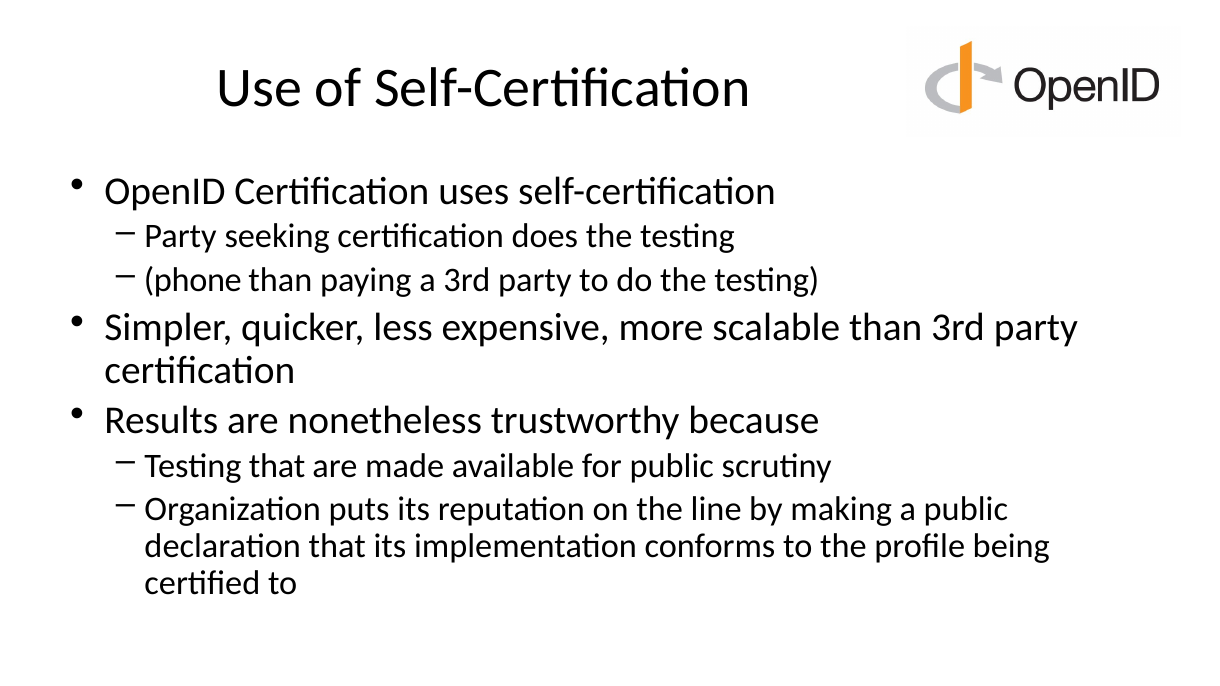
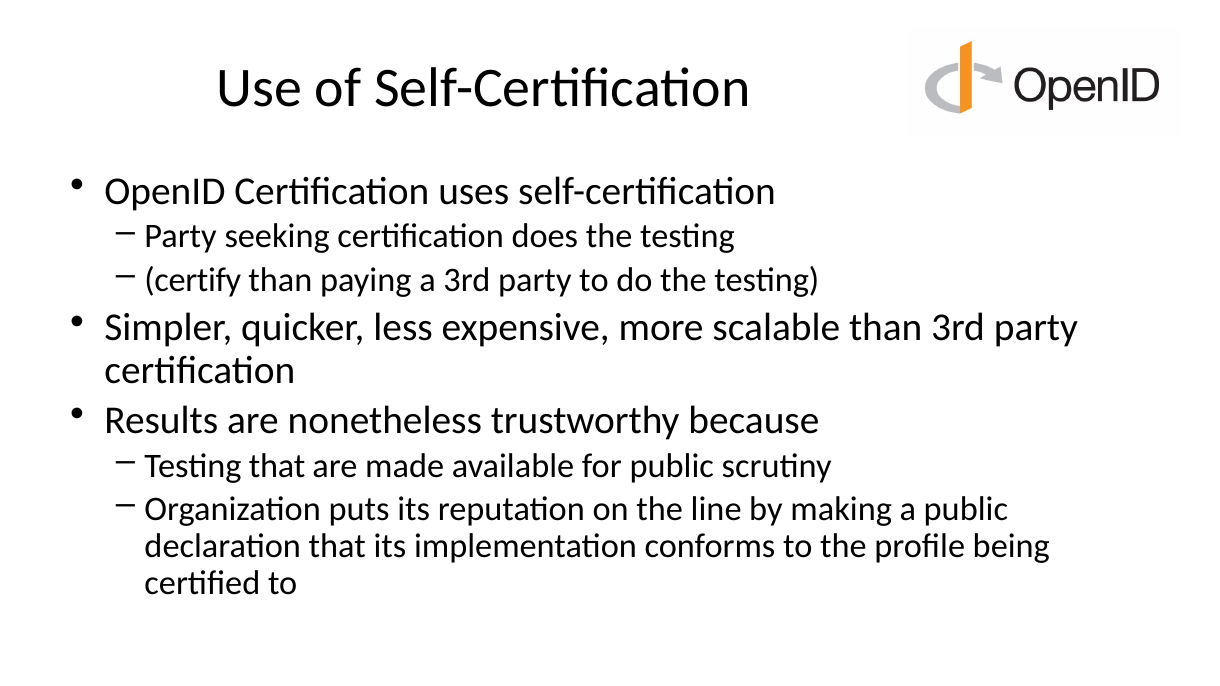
phone: phone -> certify
